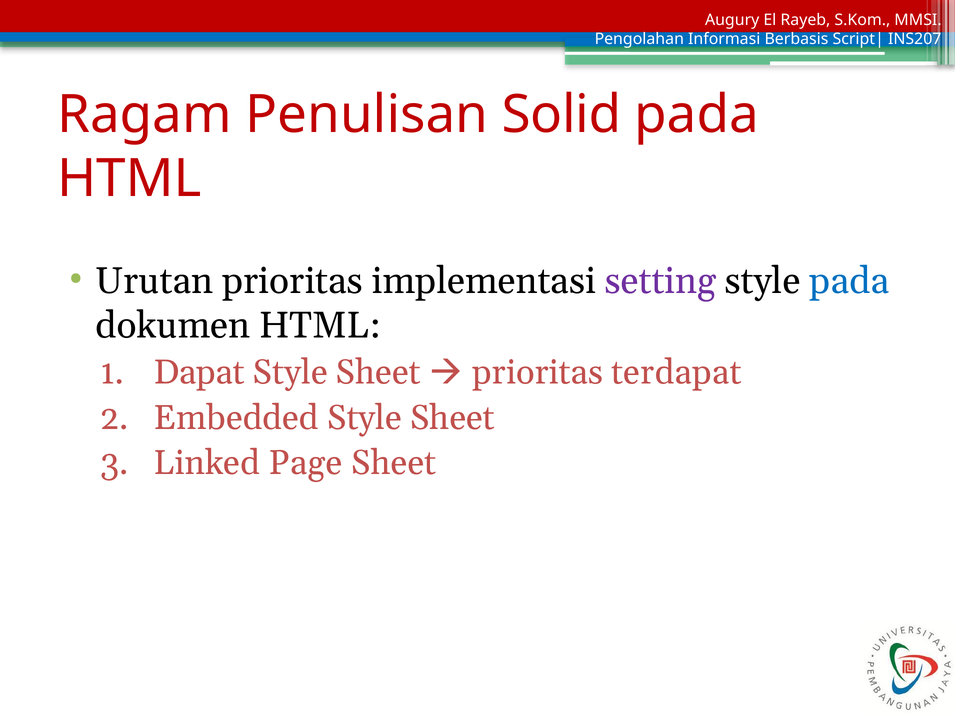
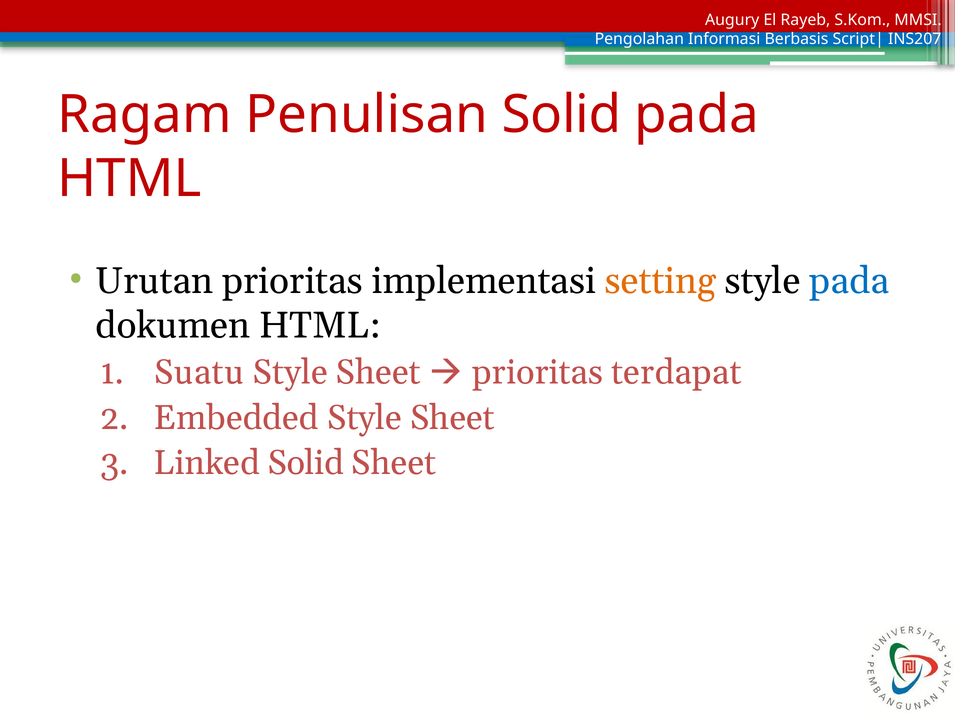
setting colour: purple -> orange
Dapat: Dapat -> Suatu
Linked Page: Page -> Solid
